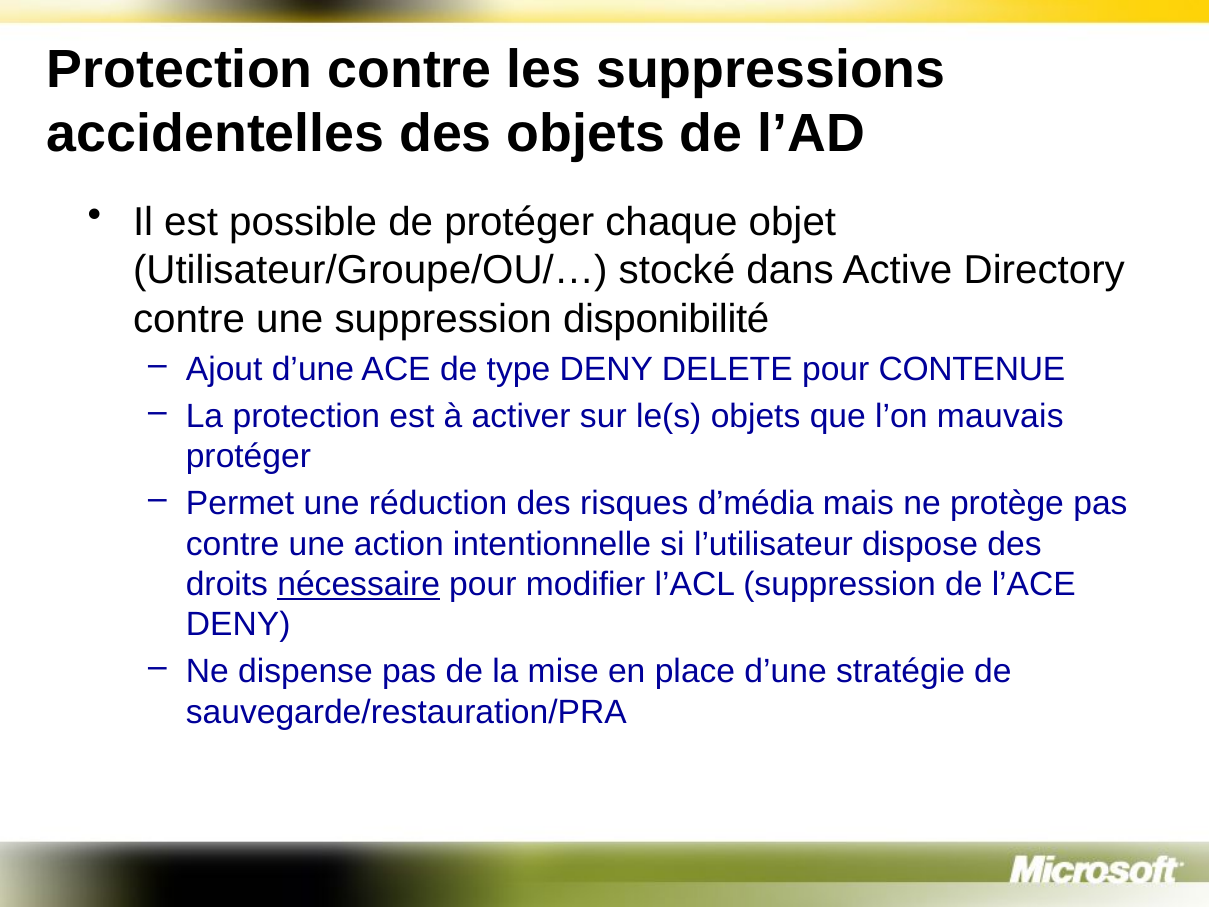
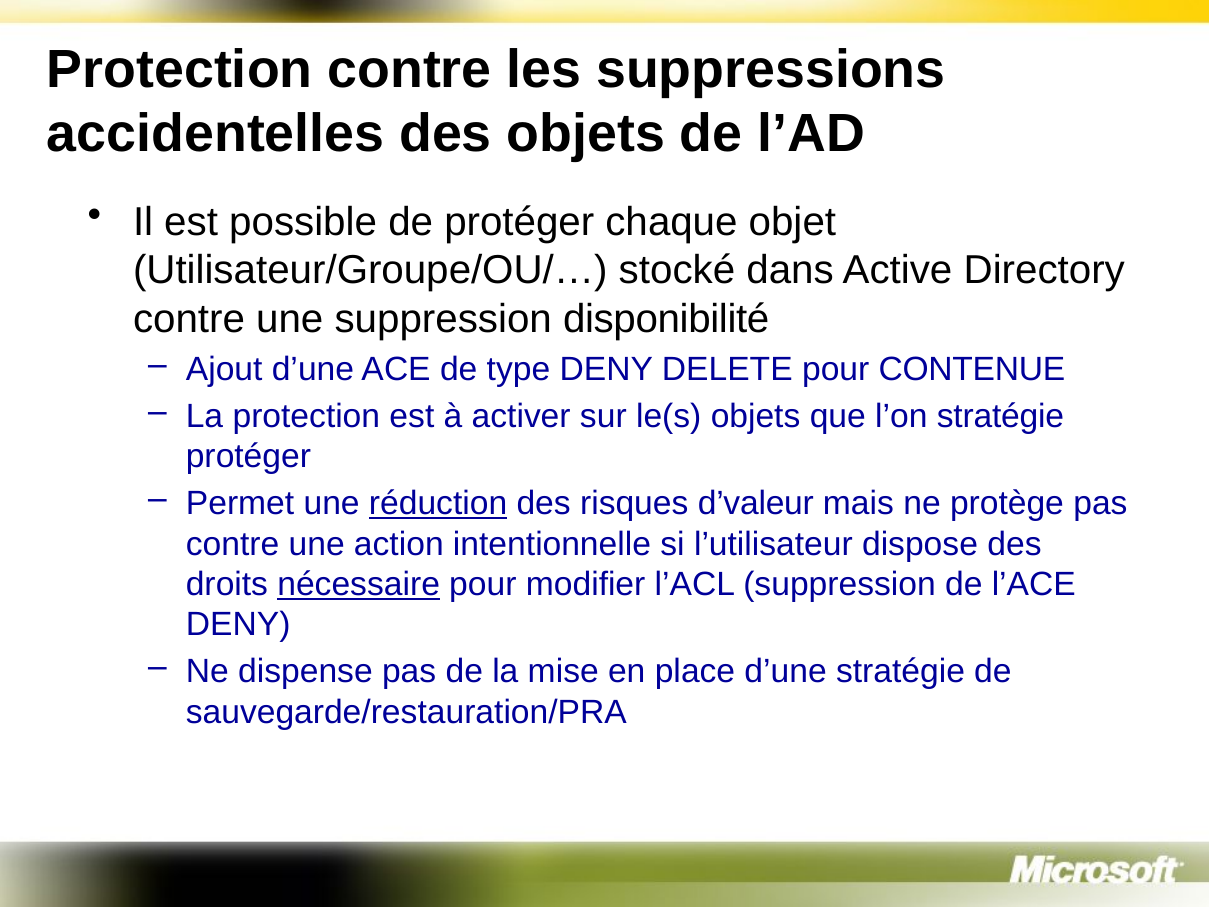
l’on mauvais: mauvais -> stratégie
réduction underline: none -> present
d’média: d’média -> d’valeur
